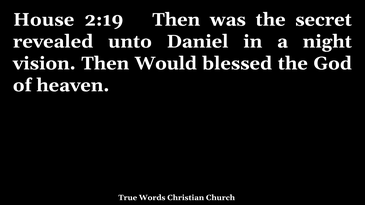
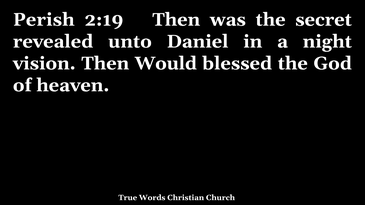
House: House -> Perish
